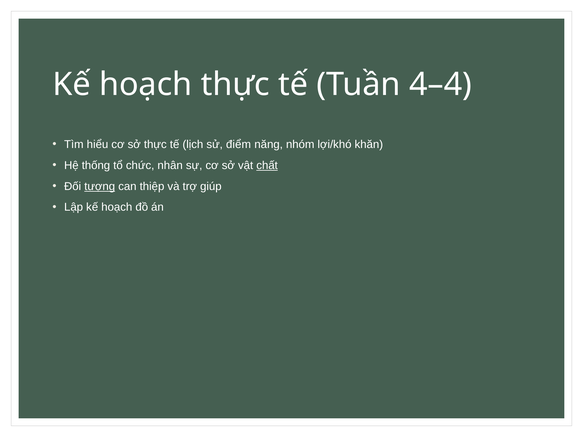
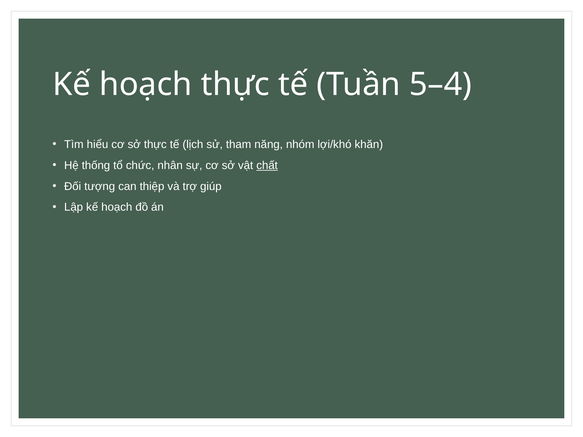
4–4: 4–4 -> 5–4
điểm: điểm -> tham
tượng underline: present -> none
